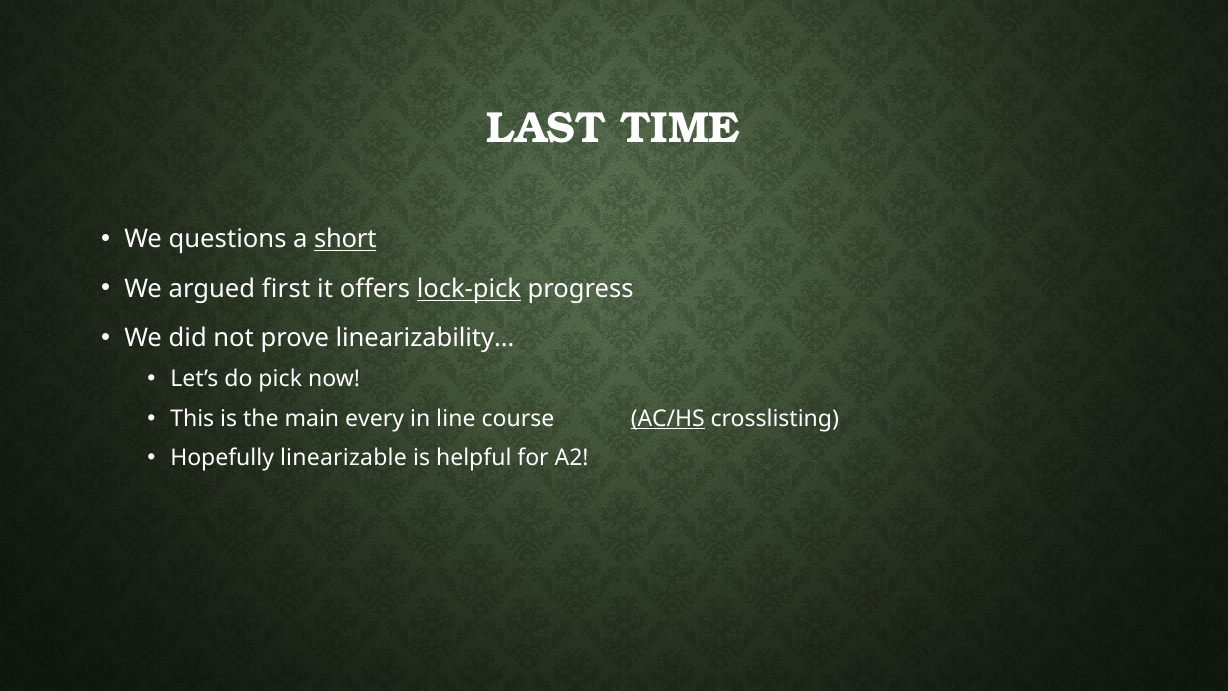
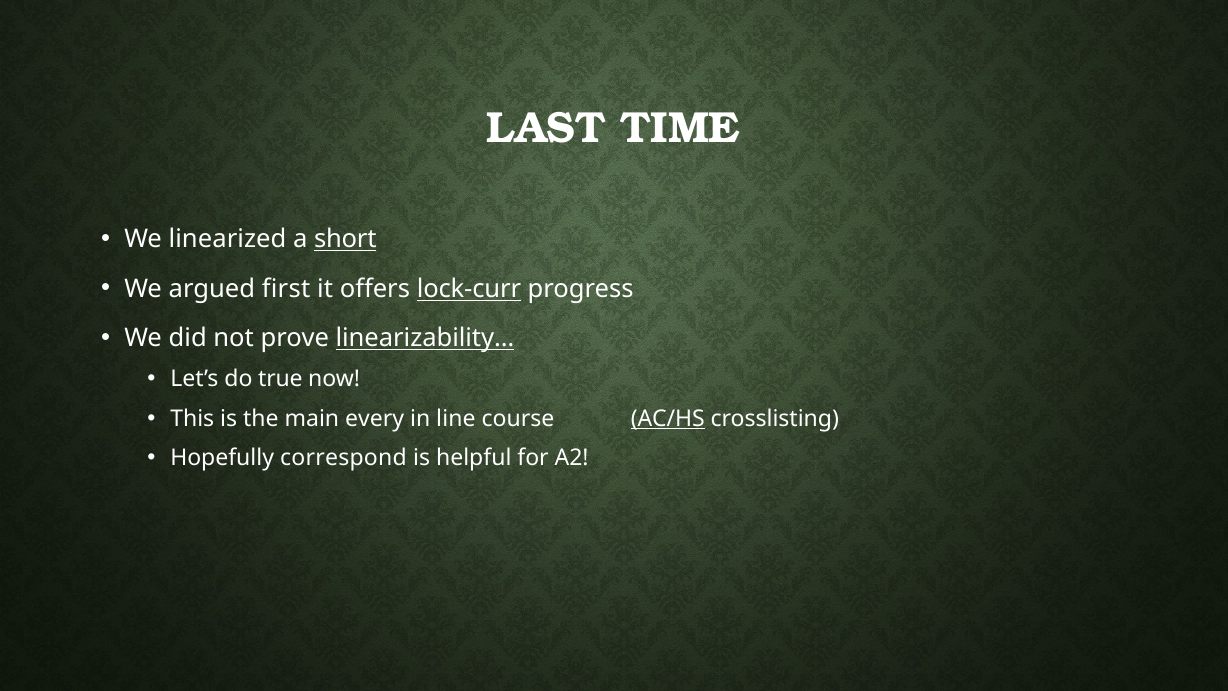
questions: questions -> linearized
lock-pick: lock-pick -> lock-curr
linearizability… underline: none -> present
pick: pick -> true
linearizable: linearizable -> correspond
